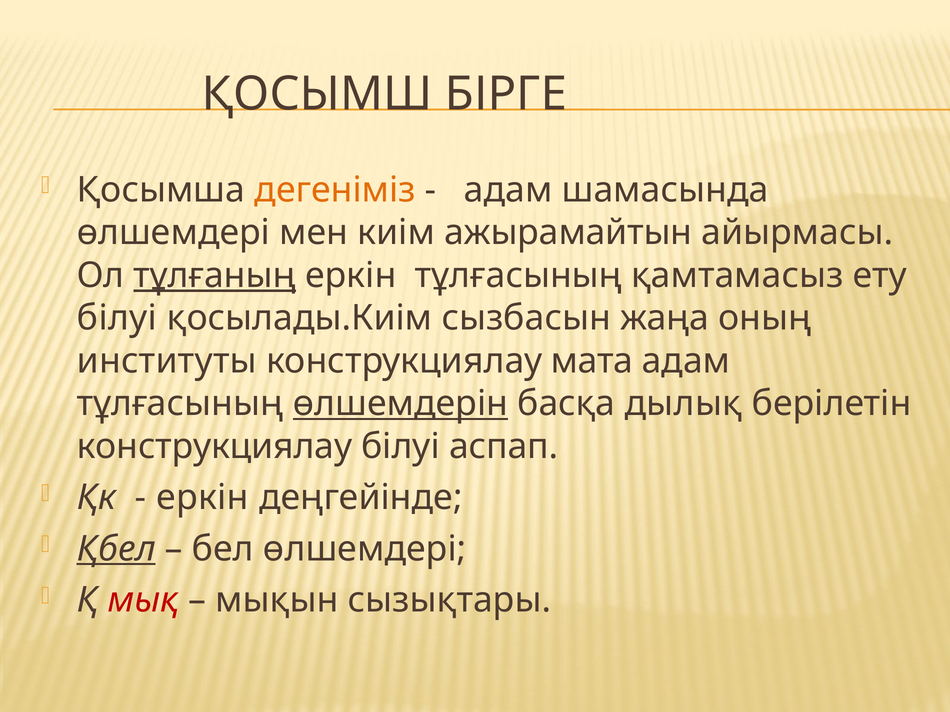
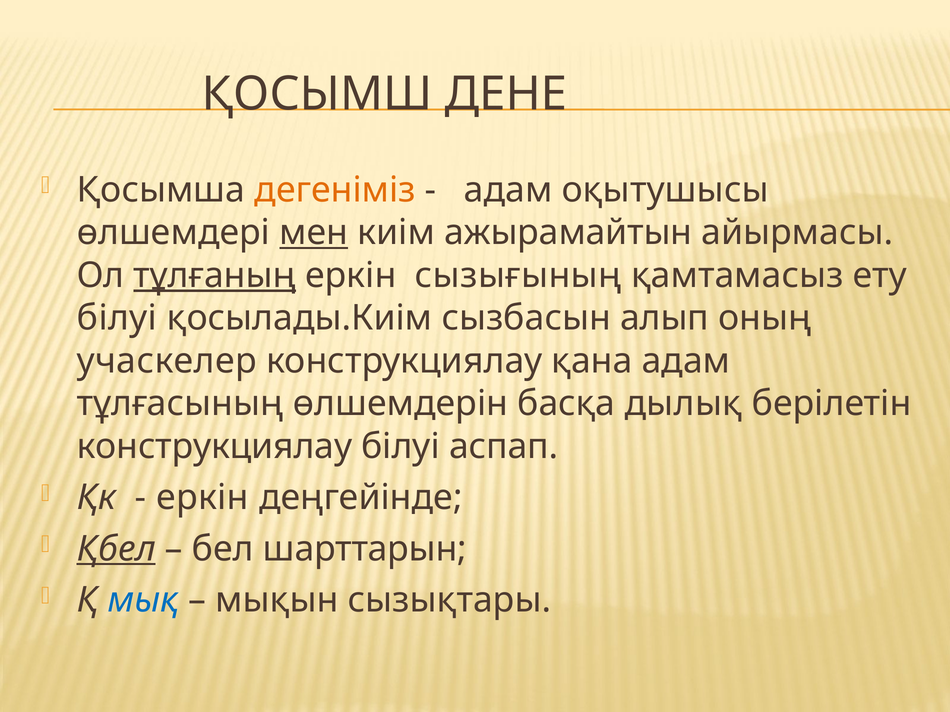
БІРГЕ: БІРГЕ -> ДЕНЕ
шамасында: шамасында -> оқытушысы
мен underline: none -> present
еркін тұлғасының: тұлғасының -> сызығының
жаңа: жаңа -> алып
институты: институты -> учаскелер
мата: мата -> қана
өлшемдерін underline: present -> none
бел өлшемдері: өлшемдері -> шарттарын
мық colour: red -> blue
